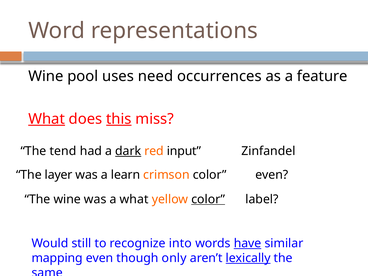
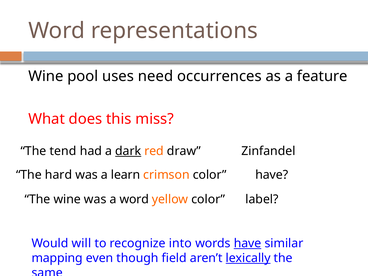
What at (47, 119) underline: present -> none
this underline: present -> none
input: input -> draw
layer: layer -> hard
color even: even -> have
a what: what -> word
color at (208, 199) underline: present -> none
still: still -> will
only: only -> field
